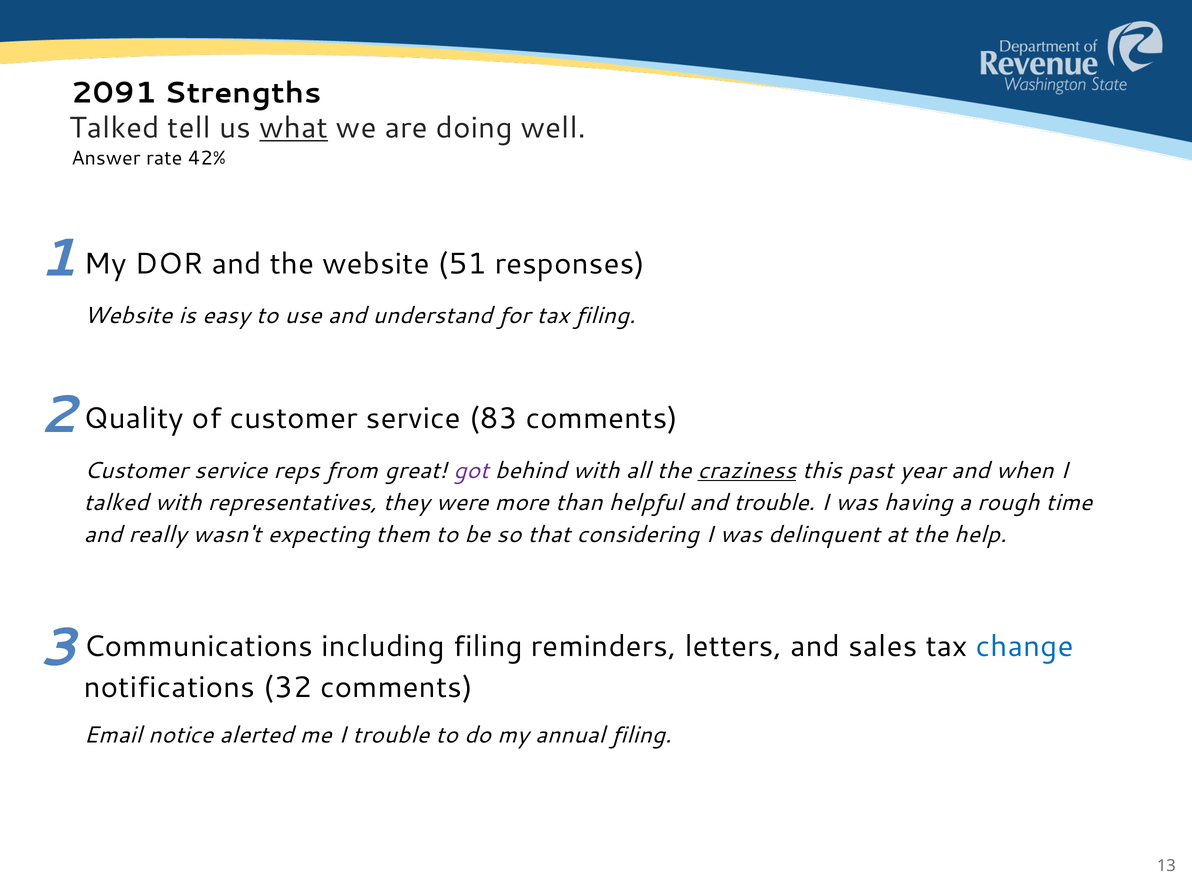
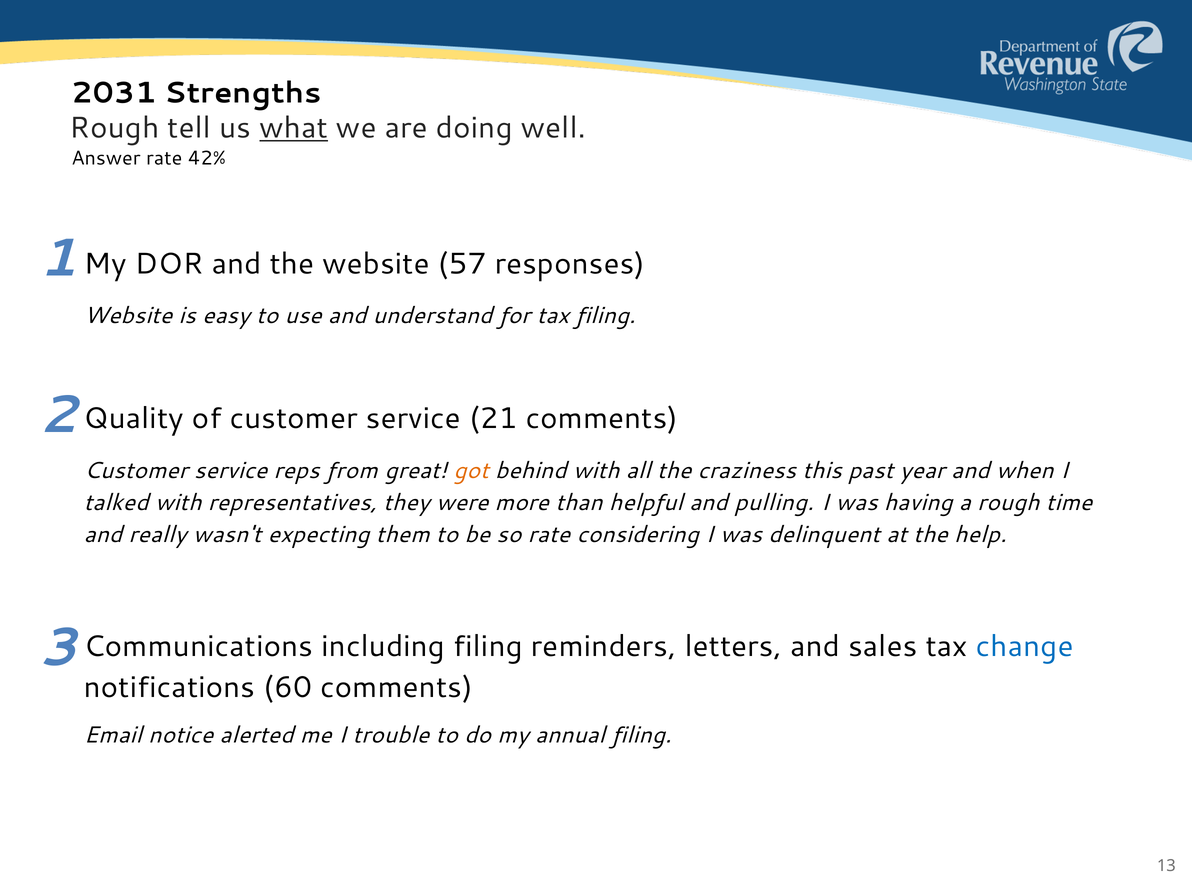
2091: 2091 -> 2031
Talked at (114, 128): Talked -> Rough
51: 51 -> 57
83: 83 -> 21
got colour: purple -> orange
craziness underline: present -> none
and trouble: trouble -> pulling
so that: that -> rate
32: 32 -> 60
